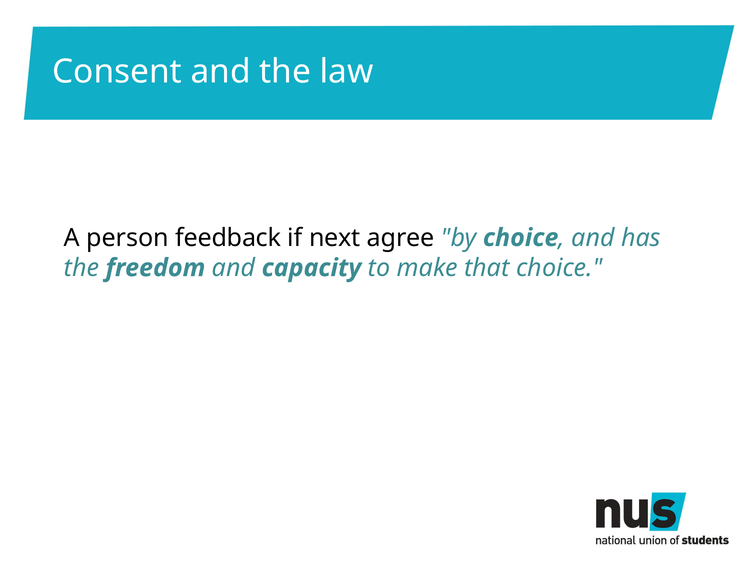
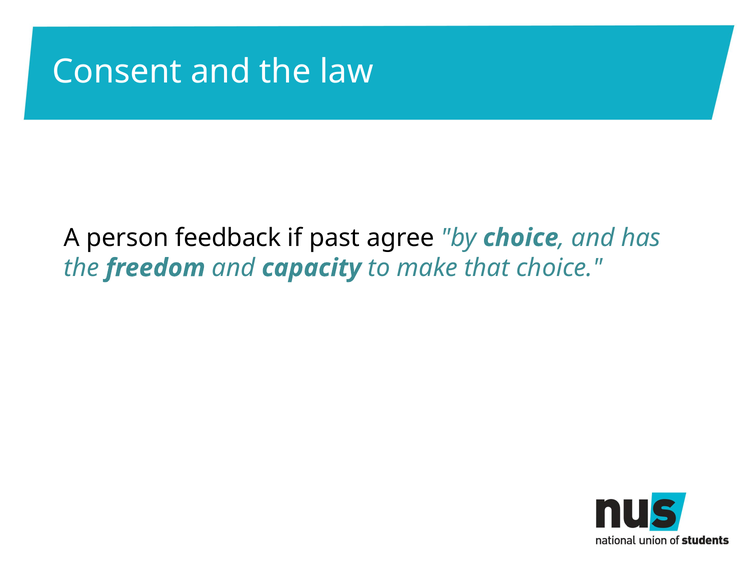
next: next -> past
